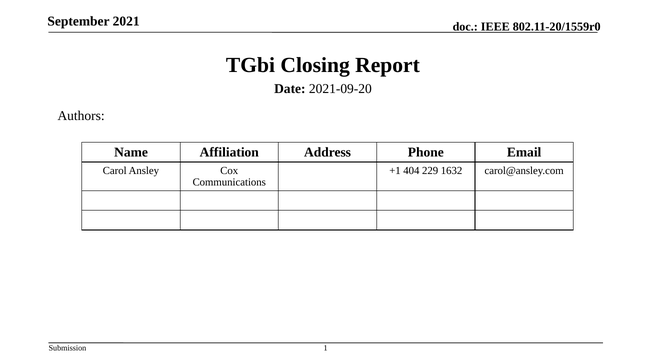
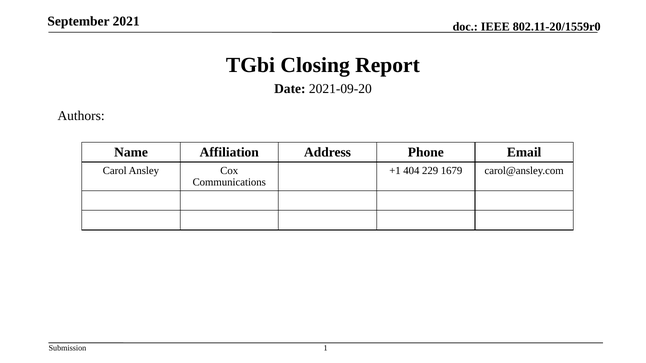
1632: 1632 -> 1679
